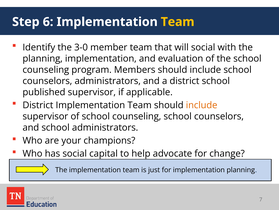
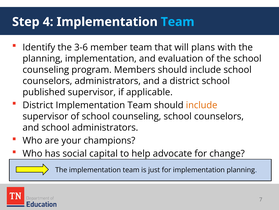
6: 6 -> 4
Team at (178, 22) colour: yellow -> light blue
3-0: 3-0 -> 3-6
will social: social -> plans
